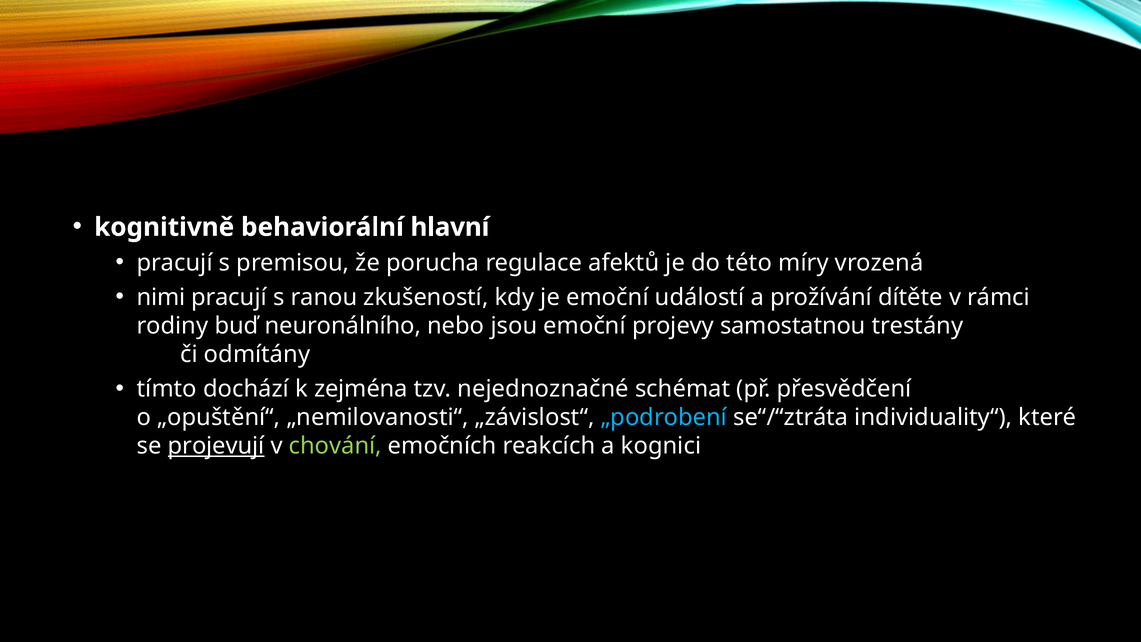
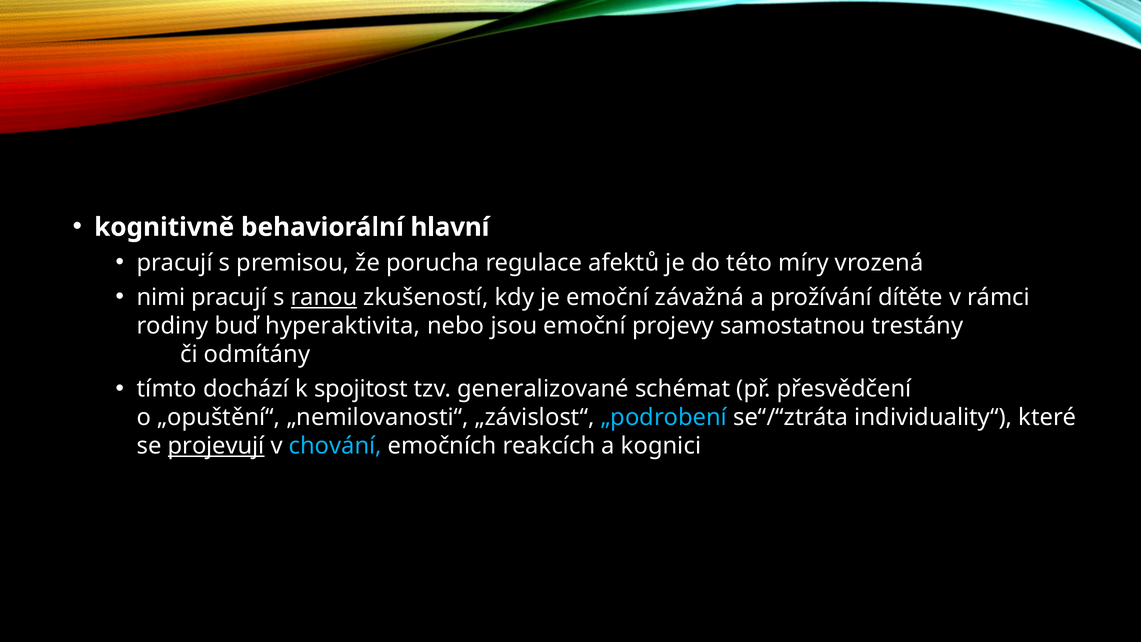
ranou underline: none -> present
událostí: událostí -> závažná
neuronálního: neuronálního -> hyperaktivita
zejména: zejména -> spojitost
nejednoznačné: nejednoznačné -> generalizované
chování colour: light green -> light blue
